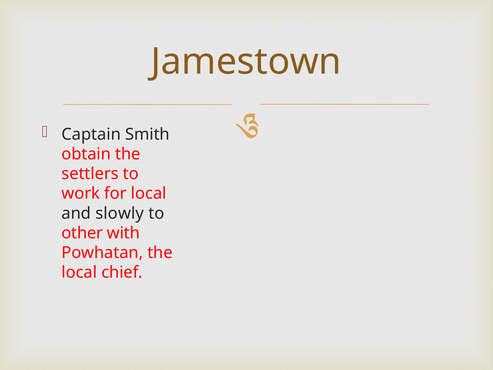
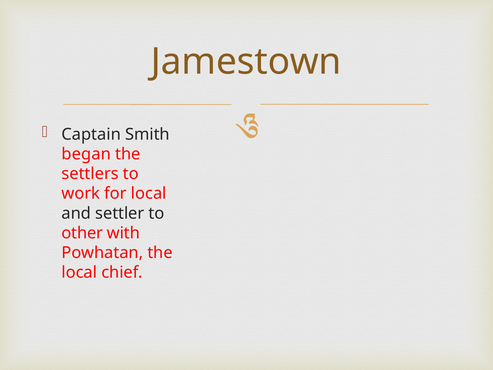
obtain: obtain -> began
slowly: slowly -> settler
